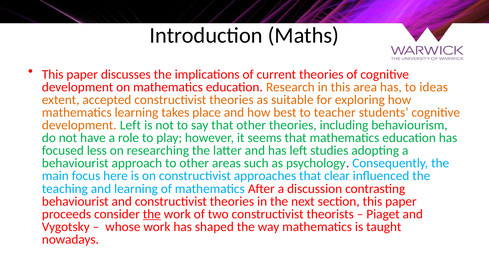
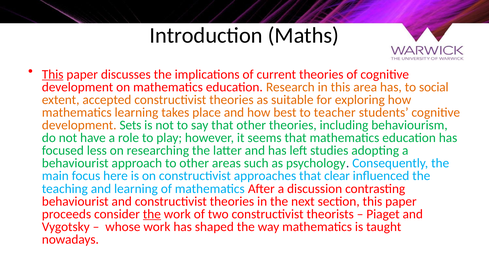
This at (53, 74) underline: none -> present
ideas: ideas -> social
development Left: Left -> Sets
